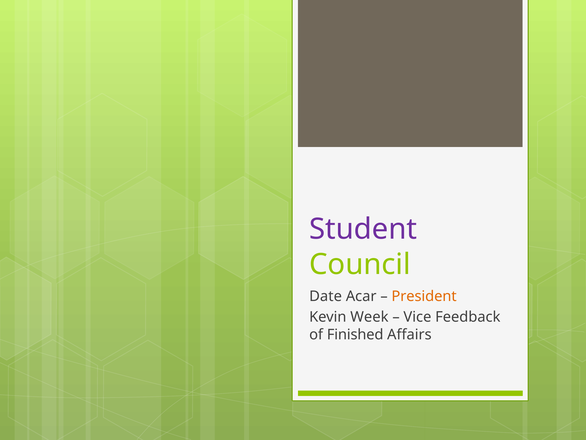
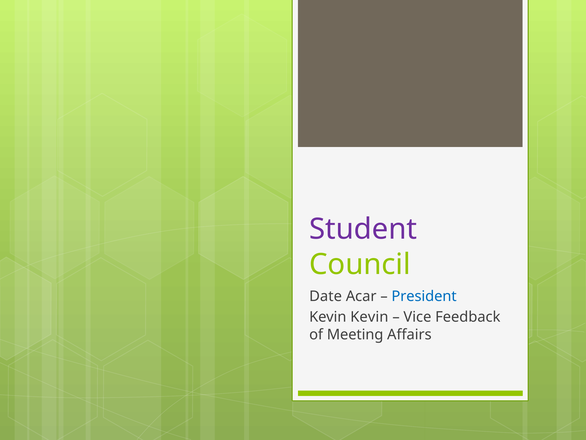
President colour: orange -> blue
Kevin Week: Week -> Kevin
Finished: Finished -> Meeting
